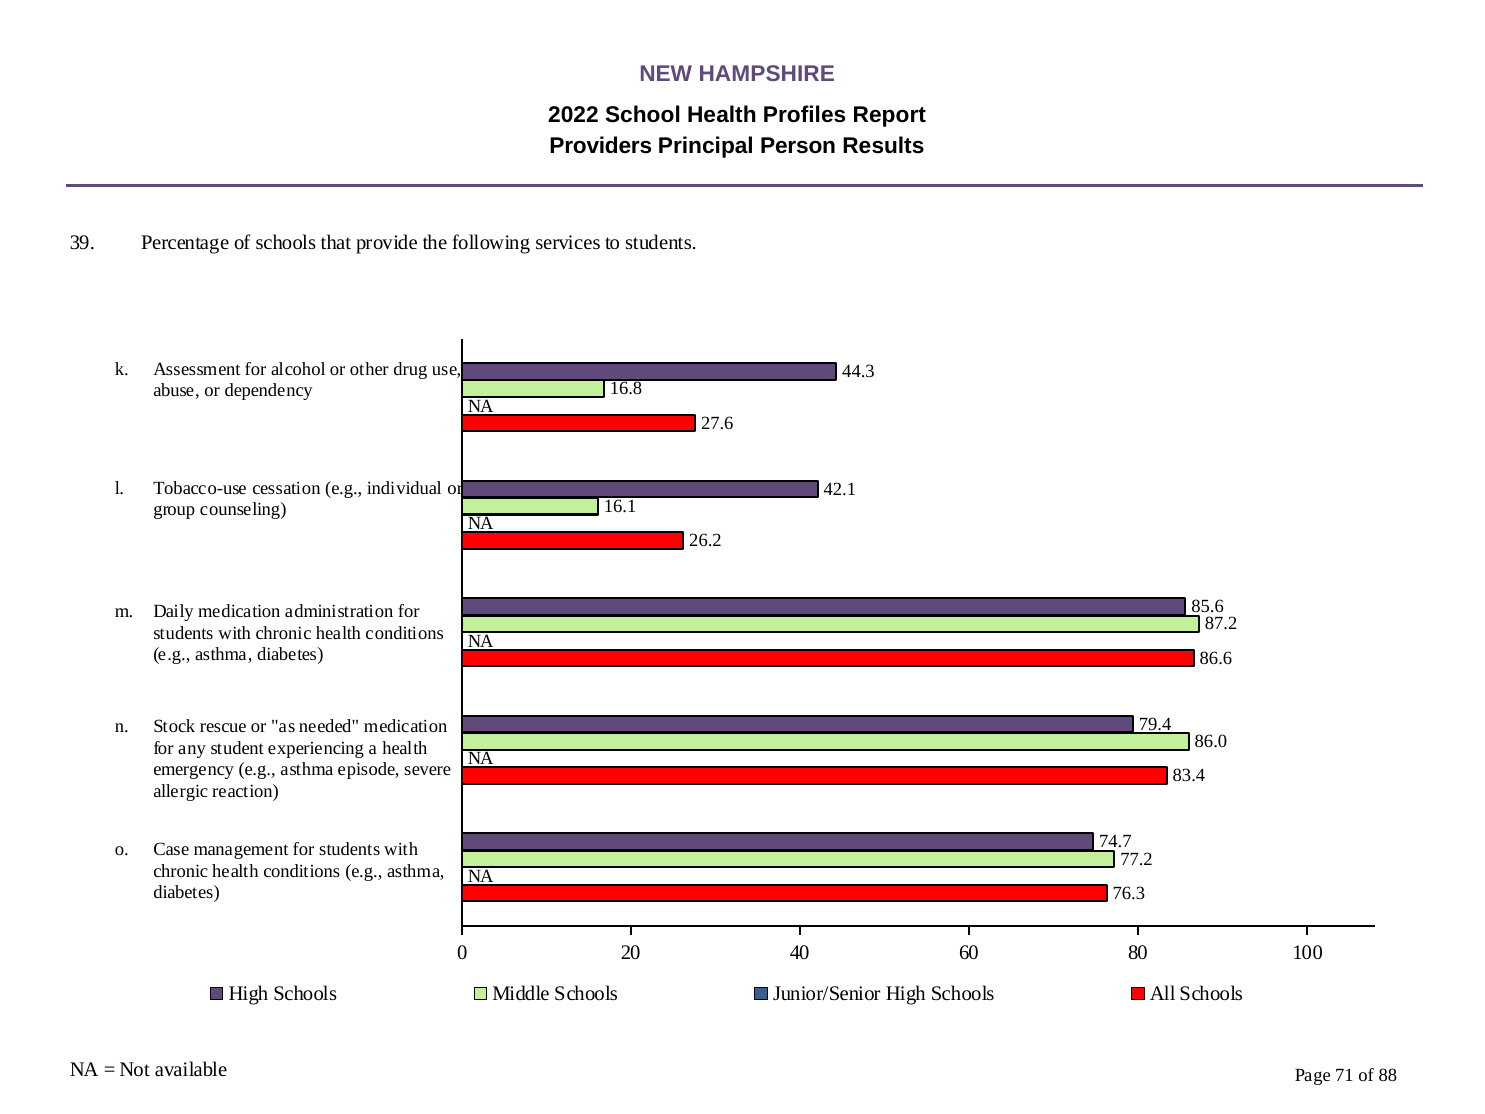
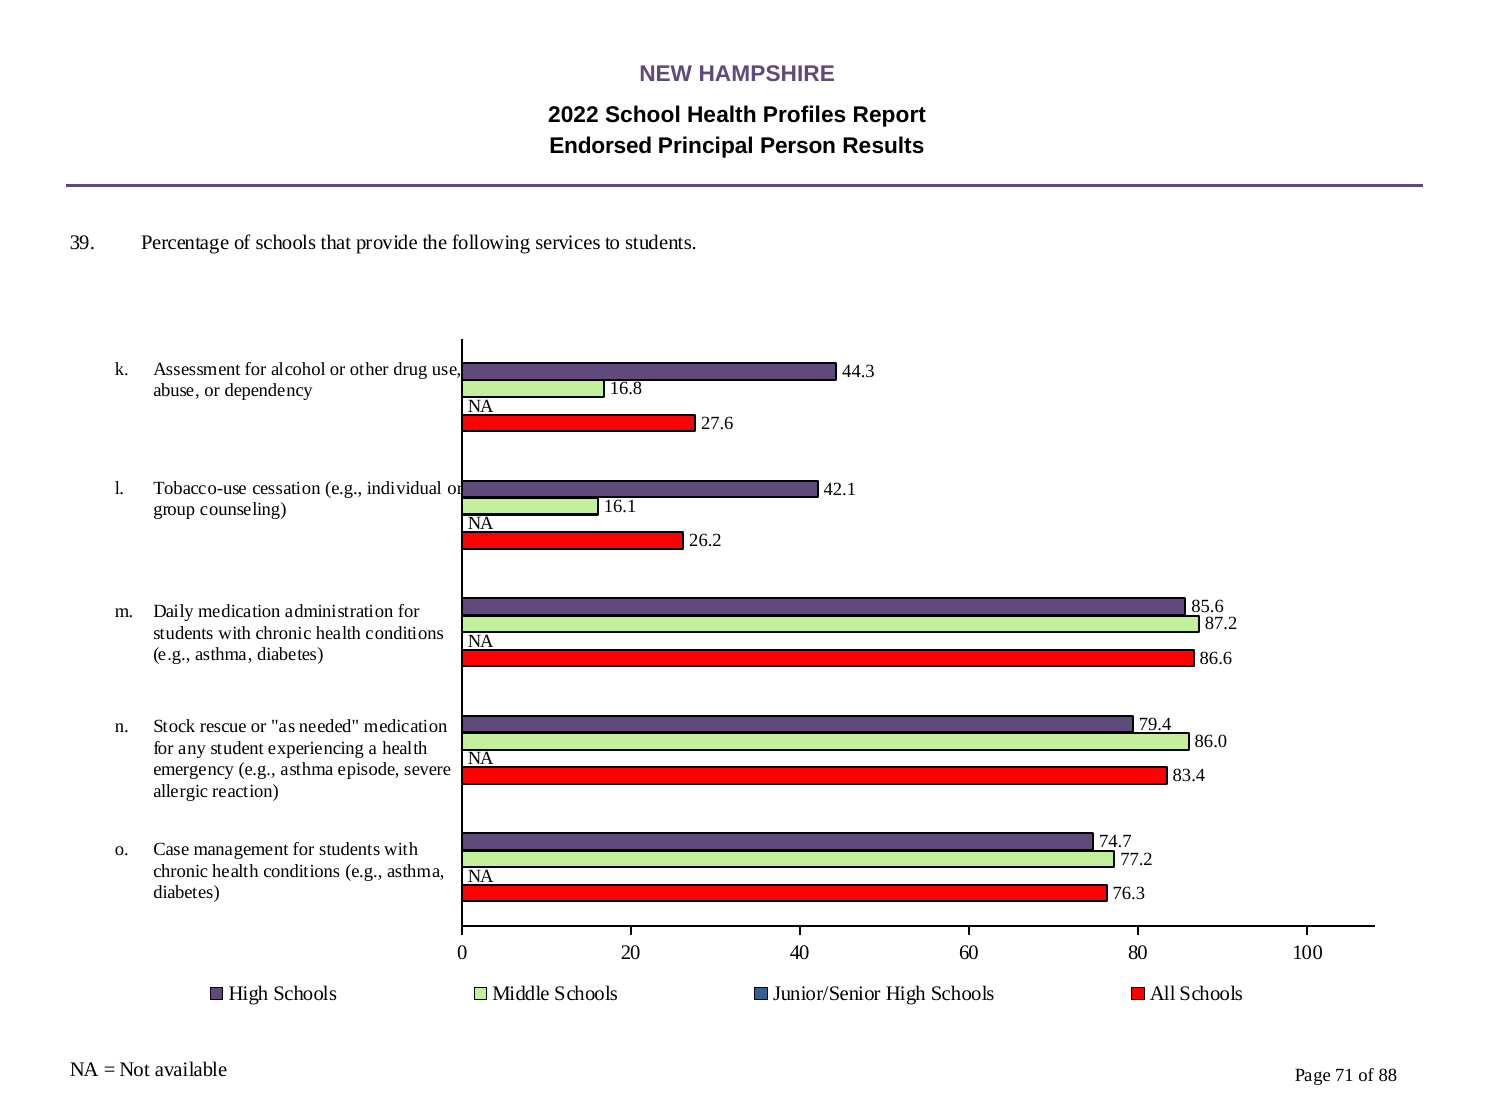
Providers: Providers -> Endorsed
